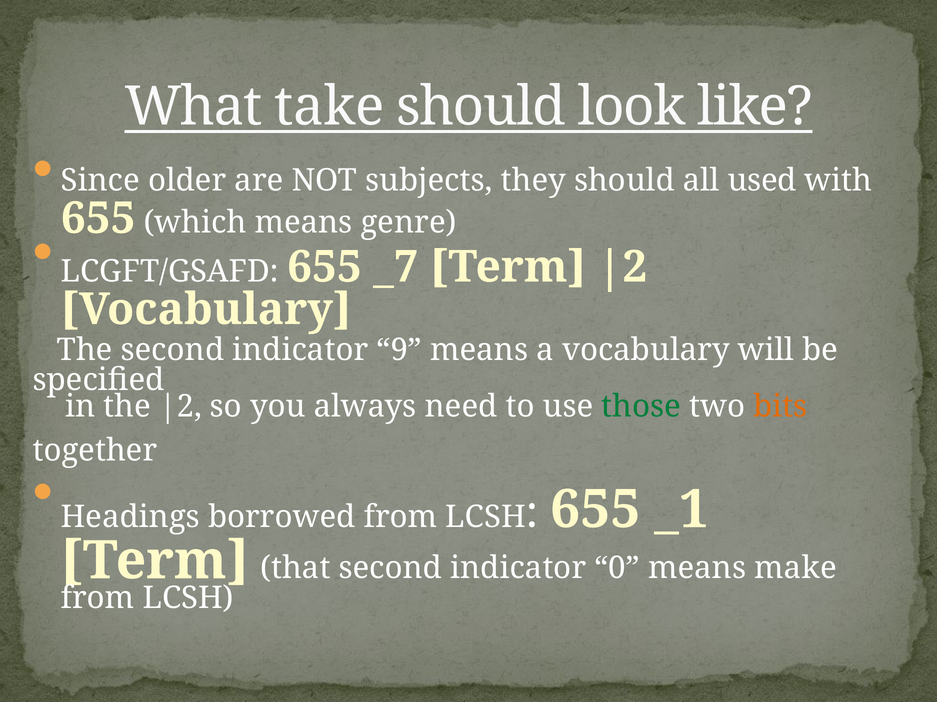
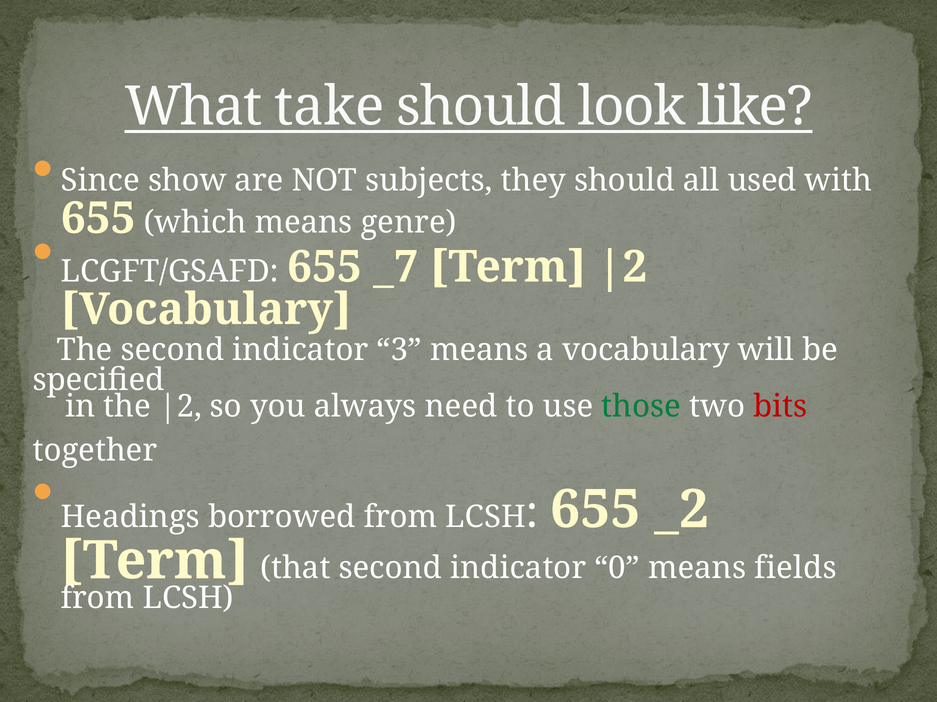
older: older -> show
9: 9 -> 3
bits colour: orange -> red
_1: _1 -> _2
make: make -> fields
